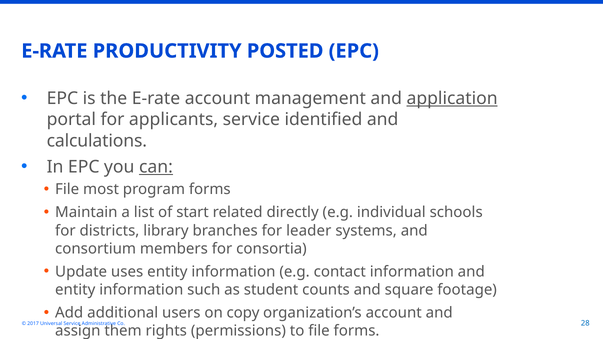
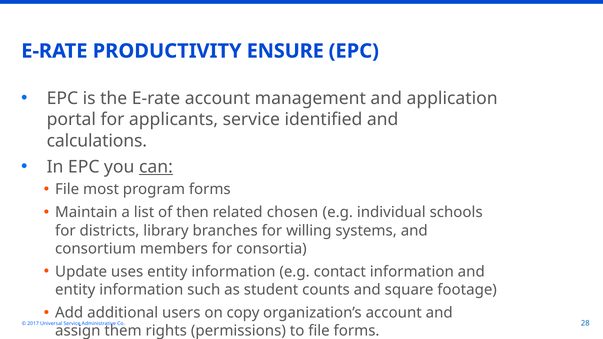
POSTED: POSTED -> ENSURE
application underline: present -> none
start: start -> then
directly: directly -> chosen
leader: leader -> willing
